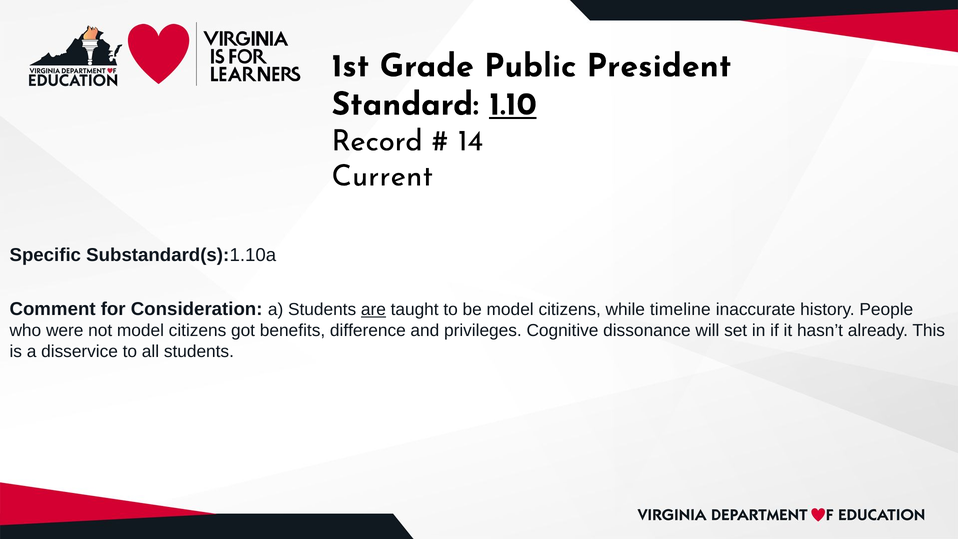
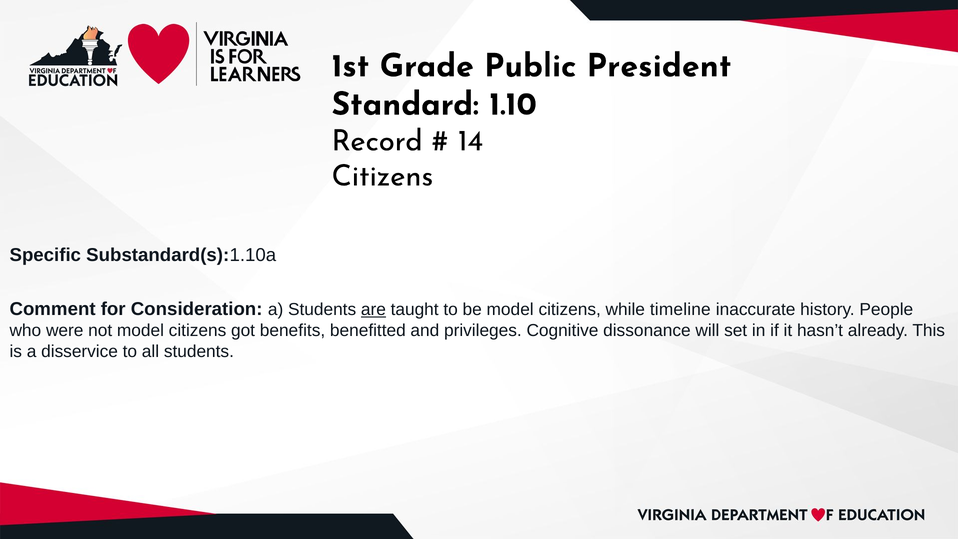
1.10 underline: present -> none
Current at (382, 176): Current -> Citizens
difference: difference -> benefitted
